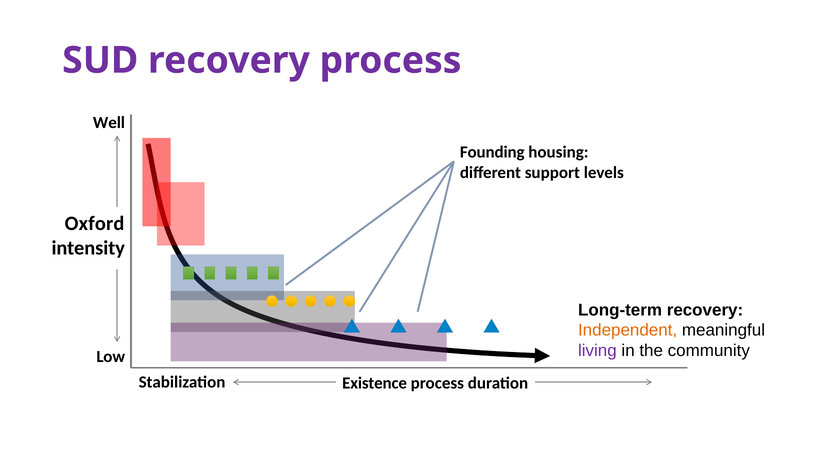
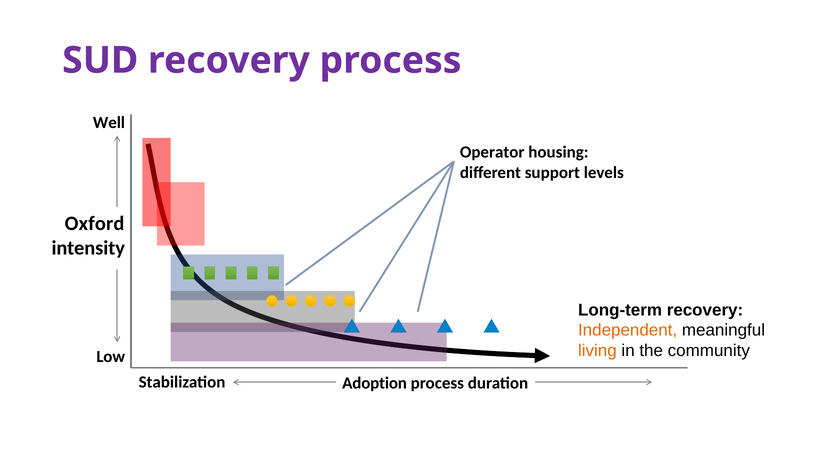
Founding: Founding -> Operator
living colour: purple -> orange
Existence: Existence -> Adoption
